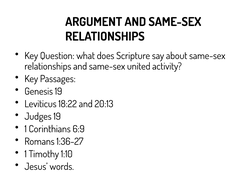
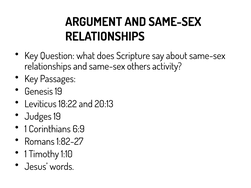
united: united -> others
1:36-27: 1:36-27 -> 1:82-27
